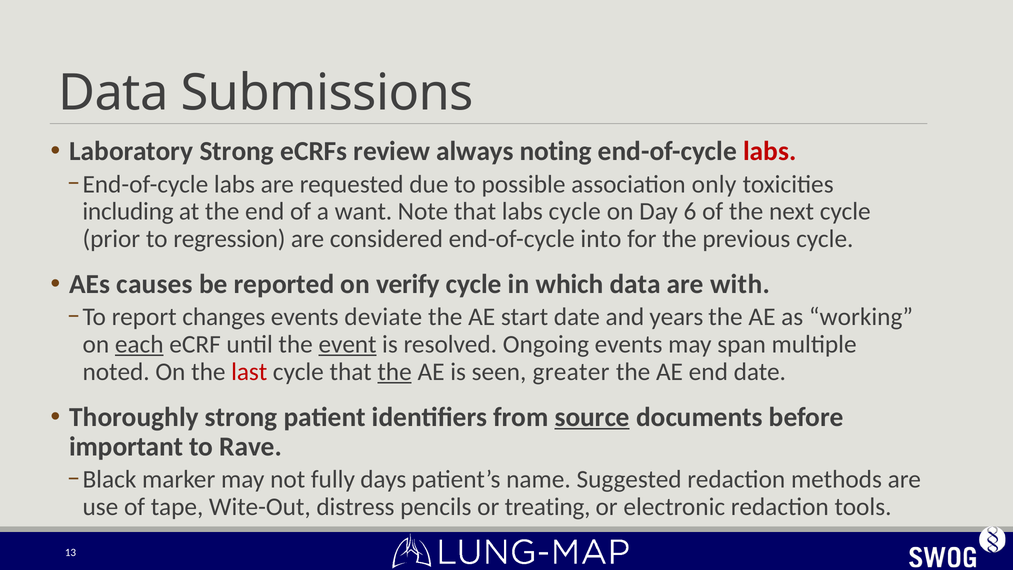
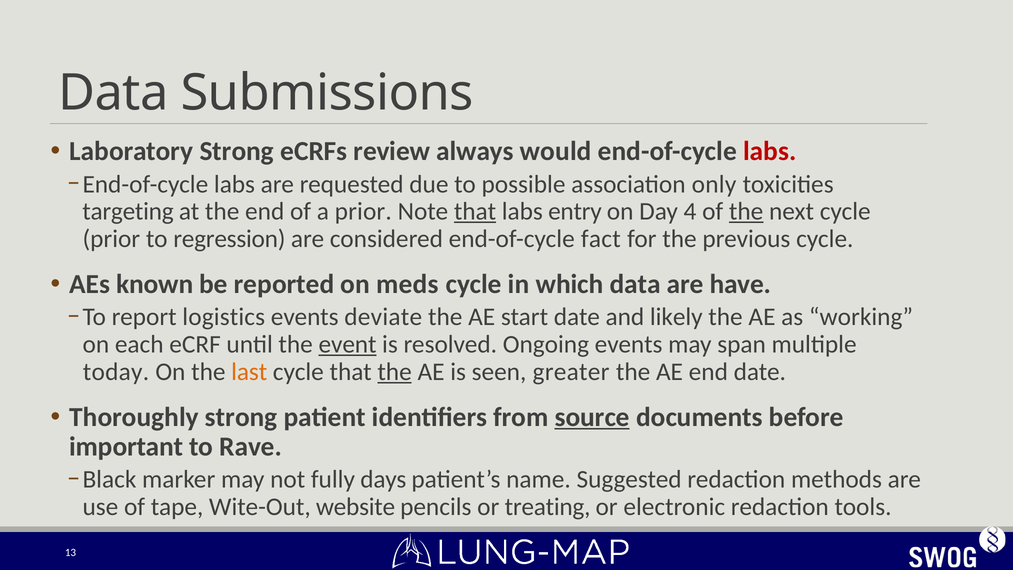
noting: noting -> would
including: including -> targeting
a want: want -> prior
that at (475, 211) underline: none -> present
labs cycle: cycle -> entry
6: 6 -> 4
the at (746, 211) underline: none -> present
into: into -> fact
causes: causes -> known
verify: verify -> meds
with: with -> have
changes: changes -> logistics
years: years -> likely
each underline: present -> none
noted: noted -> today
last colour: red -> orange
distress: distress -> website
